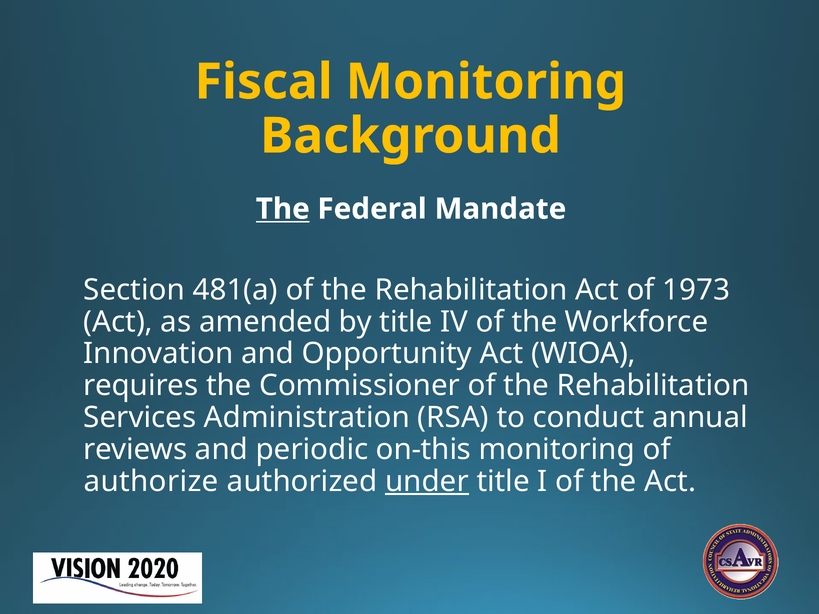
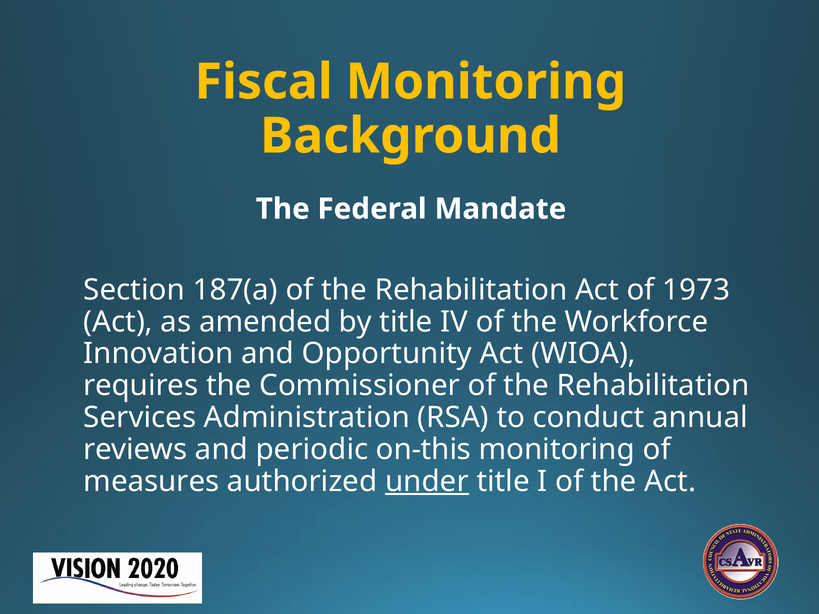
The at (283, 209) underline: present -> none
481(a: 481(a -> 187(a
authorize: authorize -> measures
